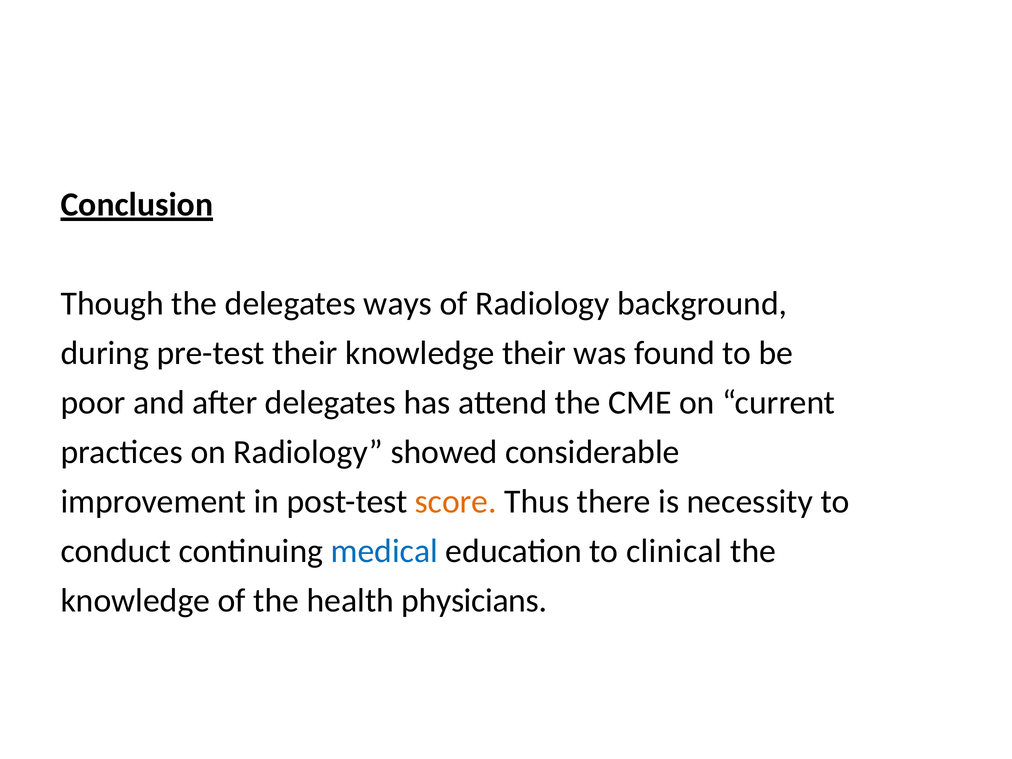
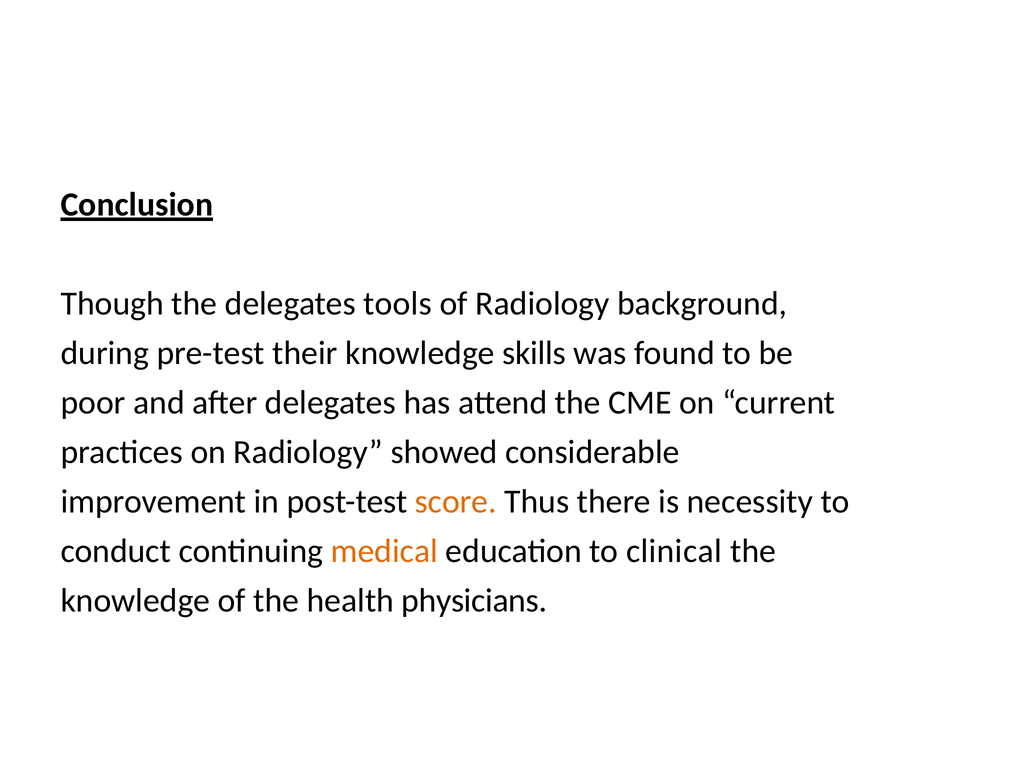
ways: ways -> tools
knowledge their: their -> skills
medical colour: blue -> orange
